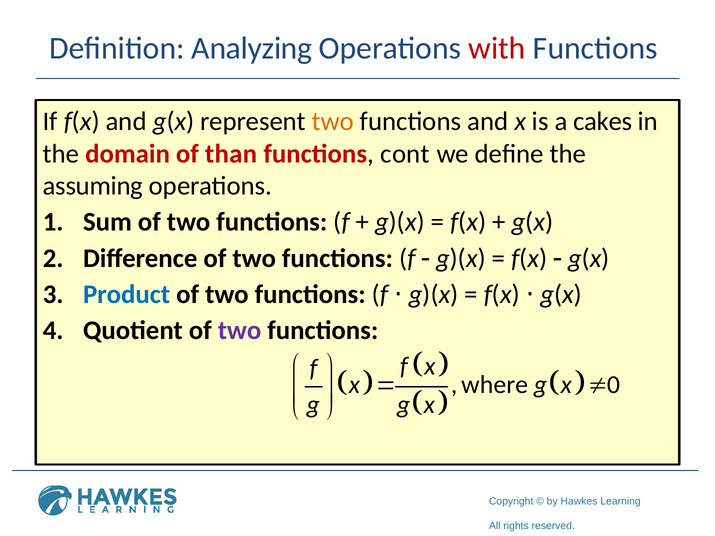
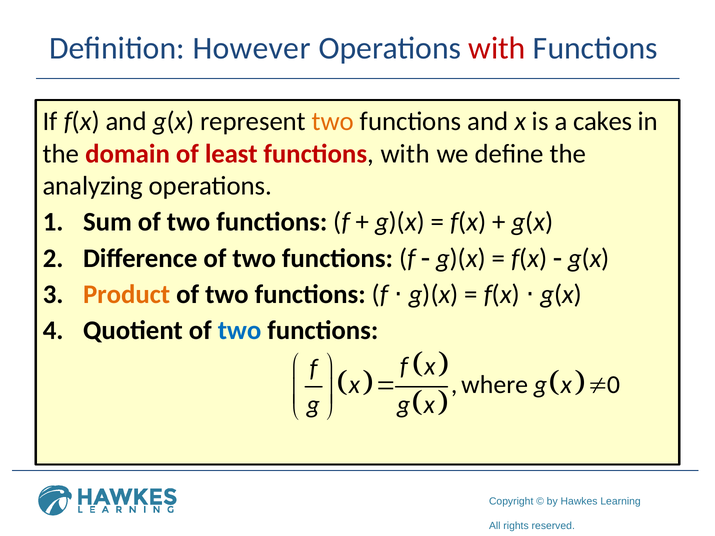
Analyzing: Analyzing -> However
than: than -> least
functions cont: cont -> with
assuming: assuming -> analyzing
Product colour: blue -> orange
two at (240, 331) colour: purple -> blue
